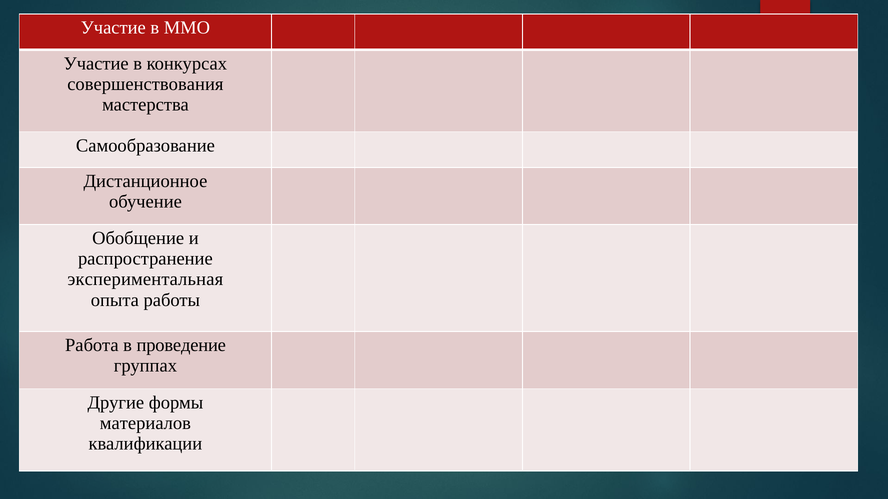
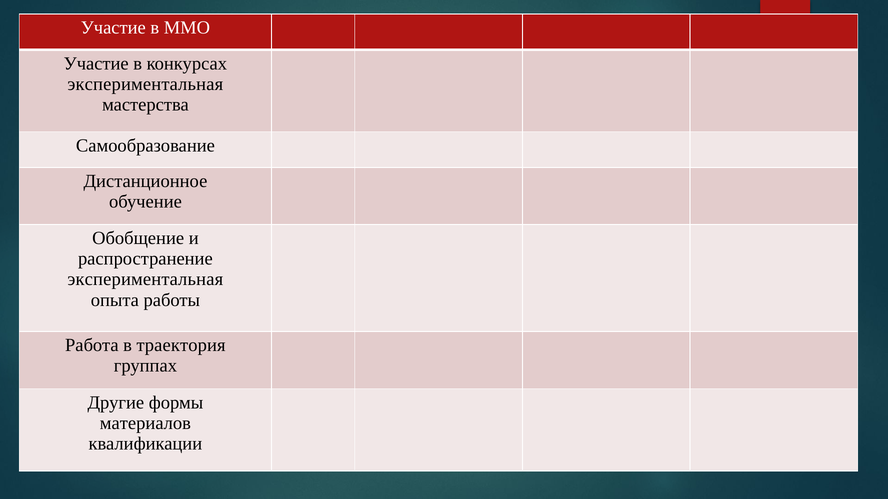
совершенствования at (145, 84): совершенствования -> экспериментальная
проведение: проведение -> траектория
